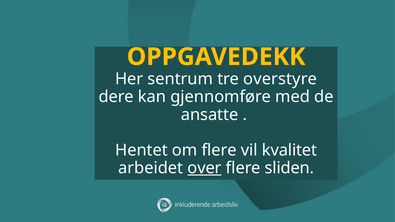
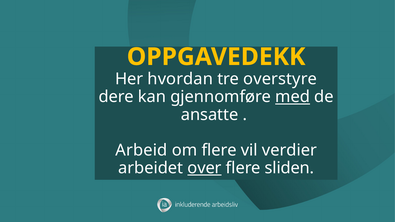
sentrum: sentrum -> hvordan
med underline: none -> present
Hentet: Hentet -> Arbeid
kvalitet: kvalitet -> verdier
